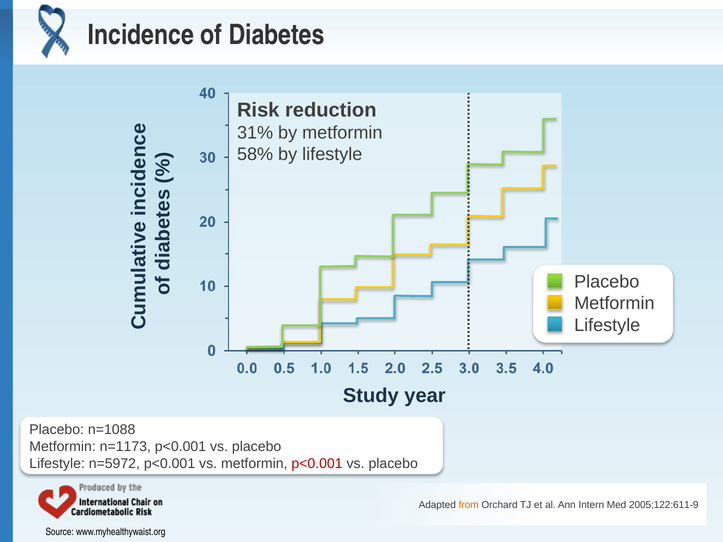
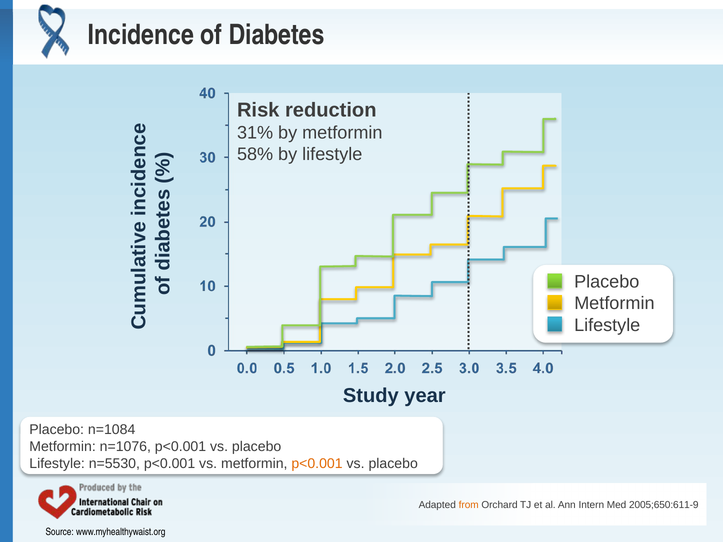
n=1088: n=1088 -> n=1084
n=1173: n=1173 -> n=1076
n=5972: n=5972 -> n=5530
p<0.001 at (317, 464) colour: red -> orange
2005;122:611-9: 2005;122:611-9 -> 2005;650:611-9
